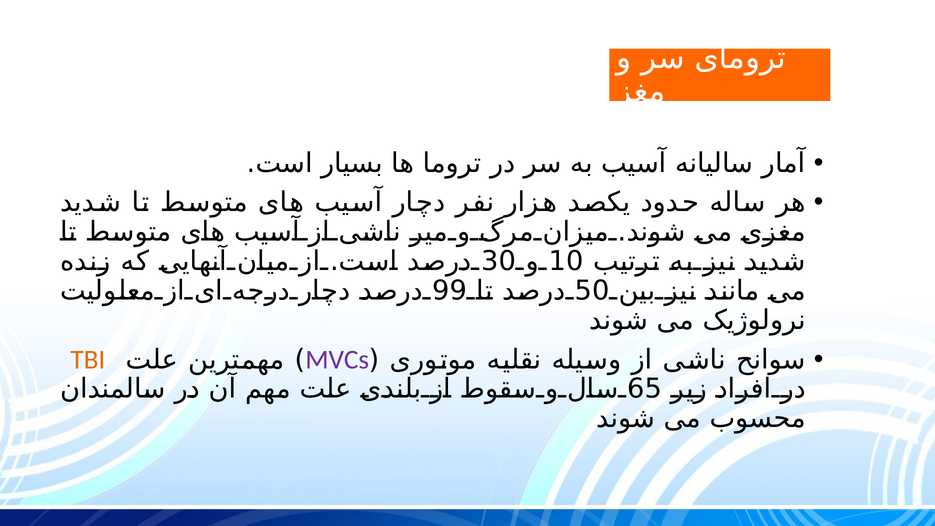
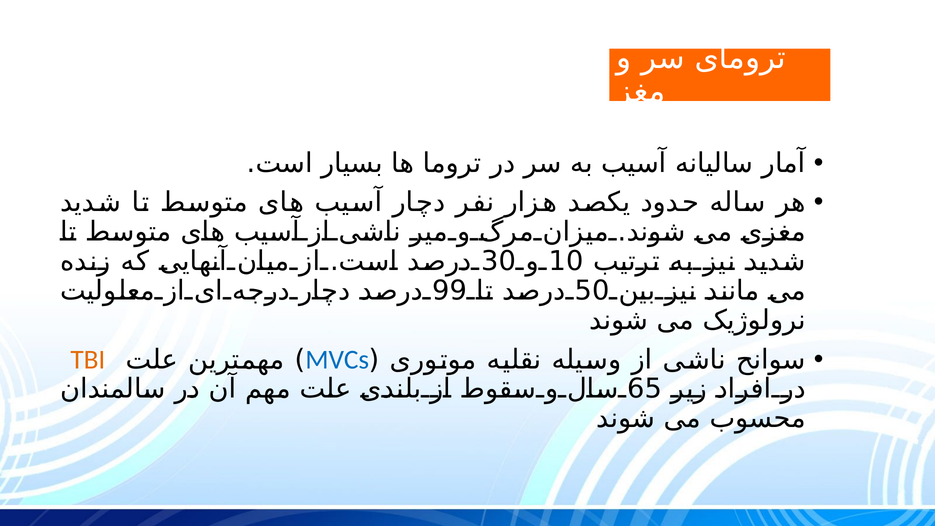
MVCs colour: purple -> blue
